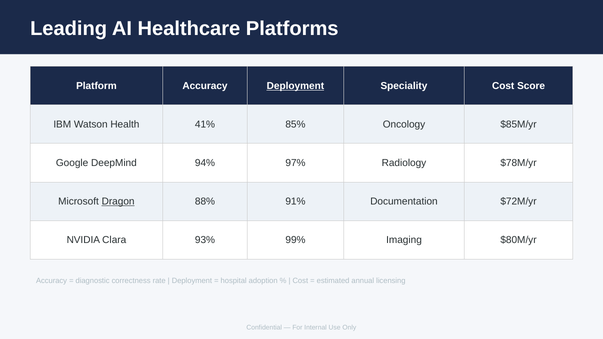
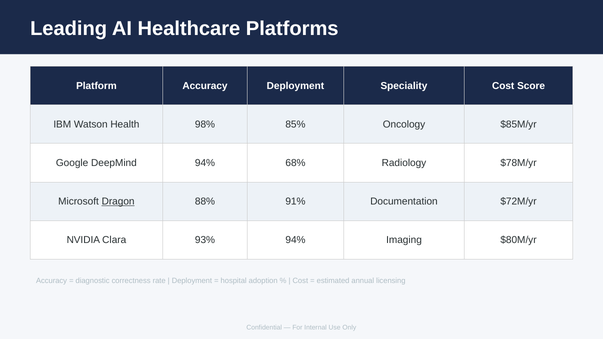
Deployment at (295, 86) underline: present -> none
41%: 41% -> 98%
97%: 97% -> 68%
93% 99%: 99% -> 94%
